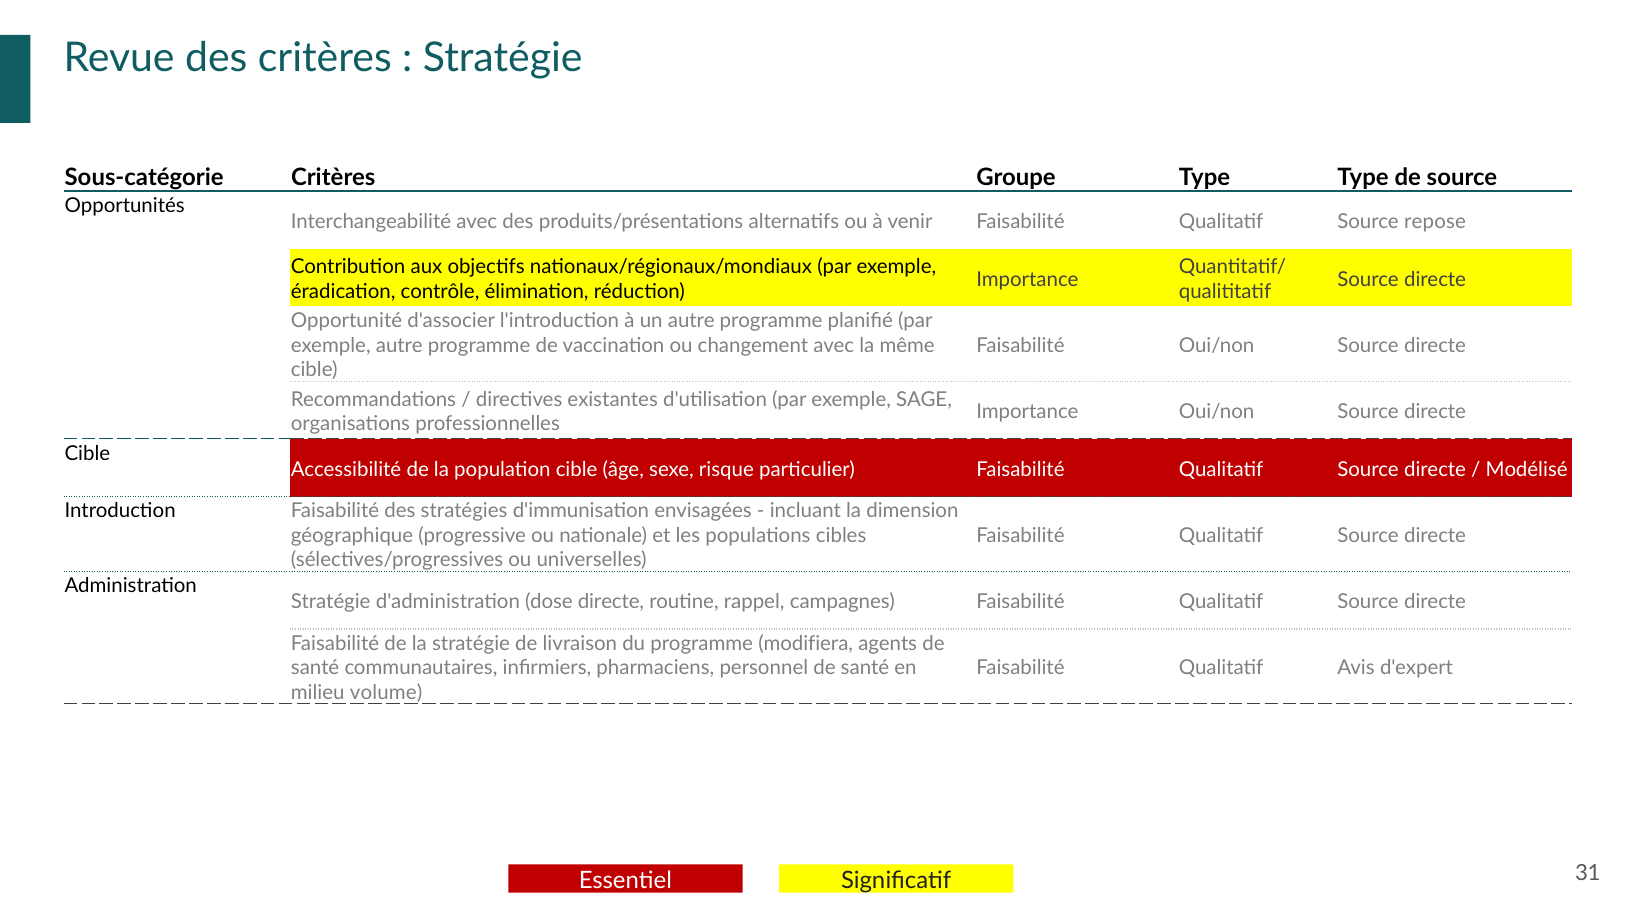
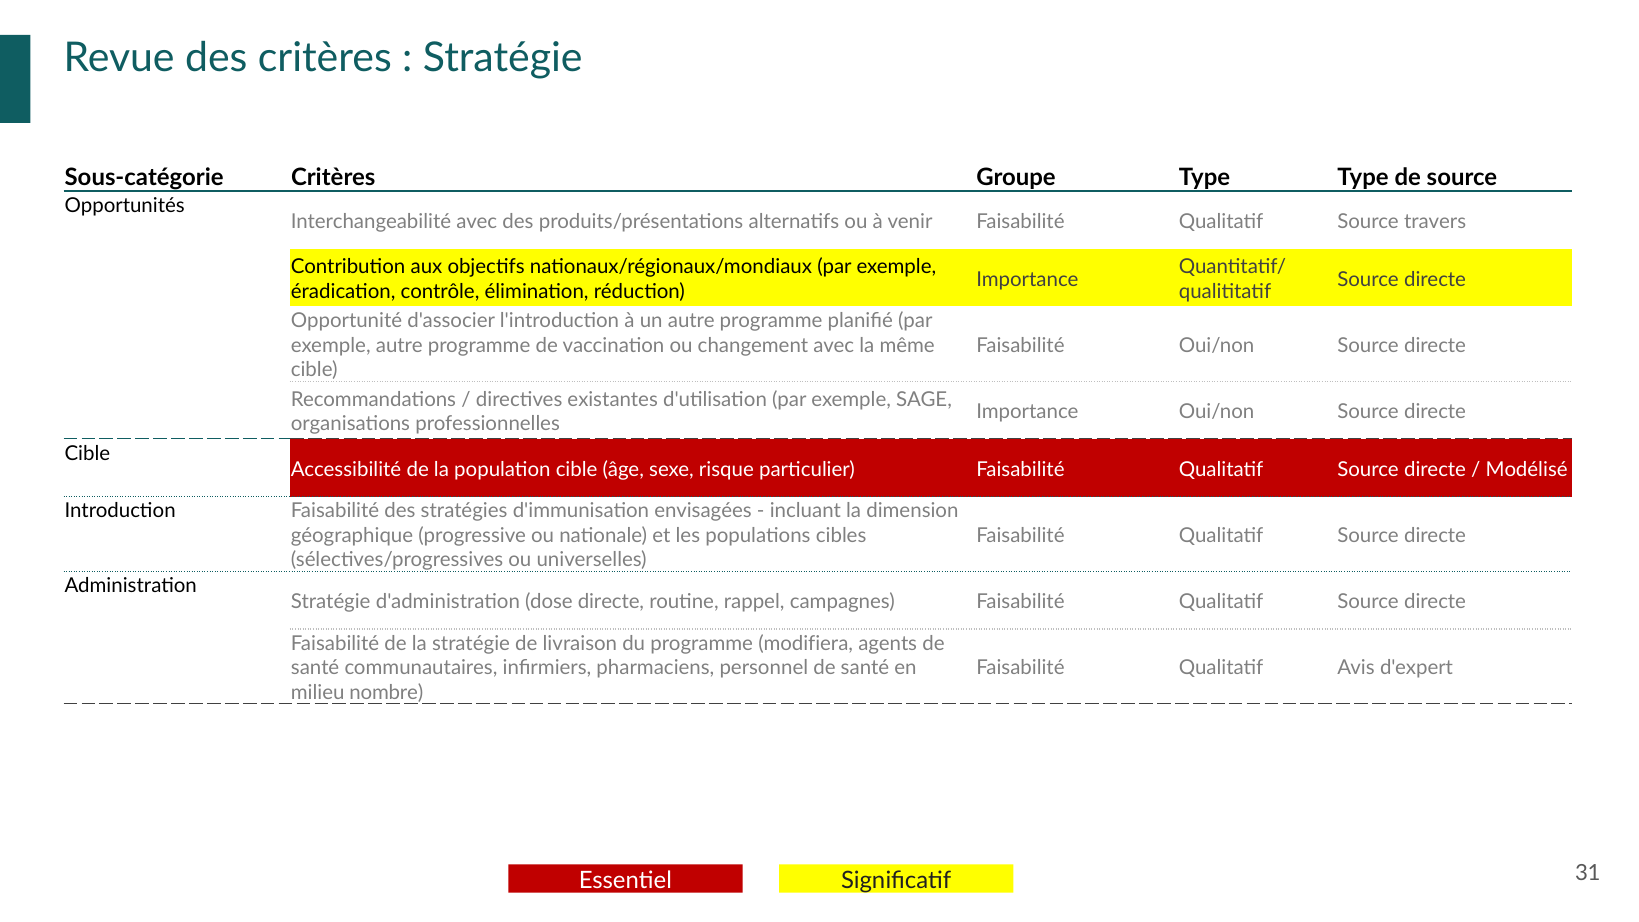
repose: repose -> travers
volume: volume -> nombre
